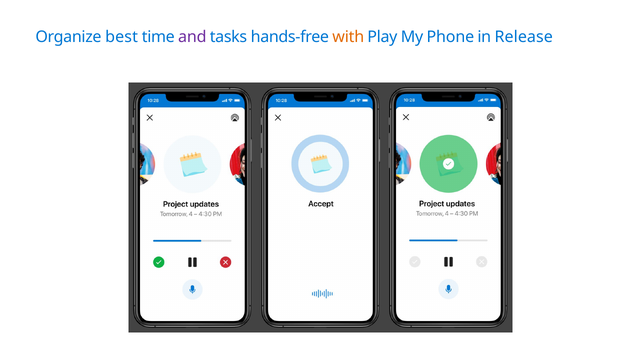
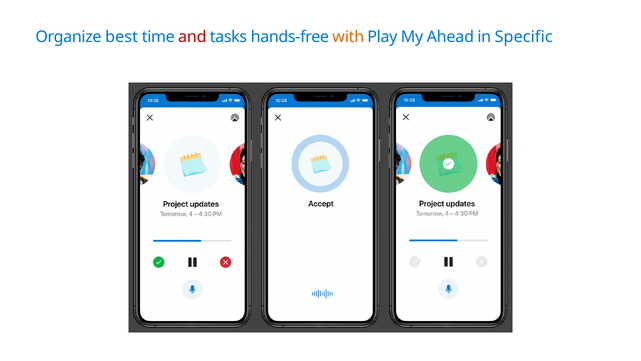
and colour: purple -> red
Phone: Phone -> Ahead
Release: Release -> Specific
